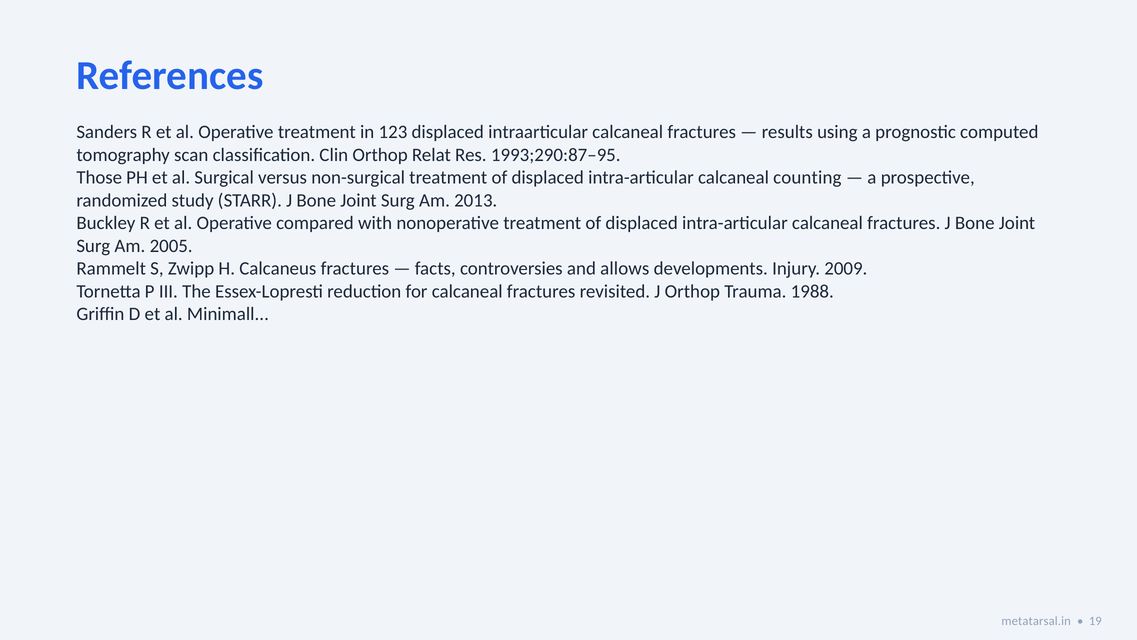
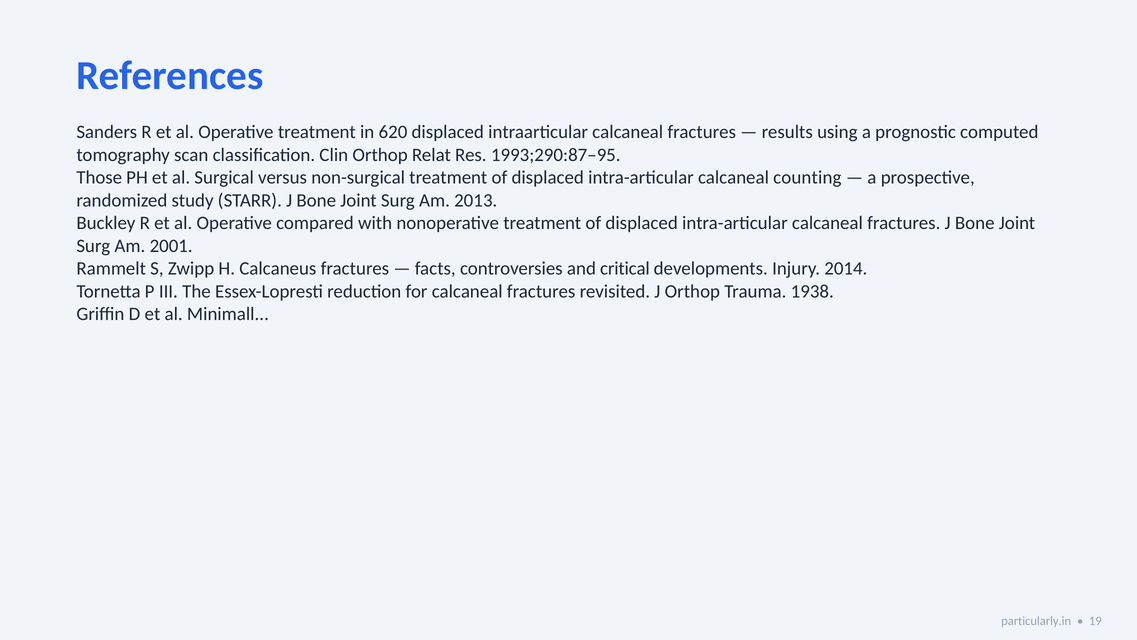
123: 123 -> 620
2005: 2005 -> 2001
allows: allows -> critical
2009: 2009 -> 2014
1988: 1988 -> 1938
metatarsal.in: metatarsal.in -> particularly.in
